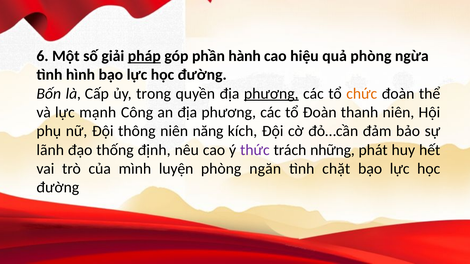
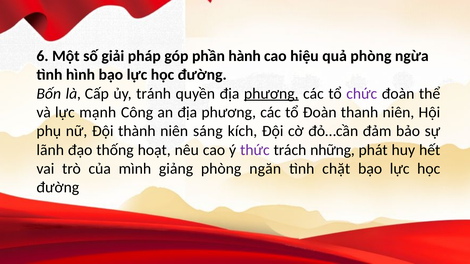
pháp underline: present -> none
trong: trong -> tránh
chức colour: orange -> purple
thông: thông -> thành
năng: năng -> sáng
định: định -> hoạt
luyện: luyện -> giảng
